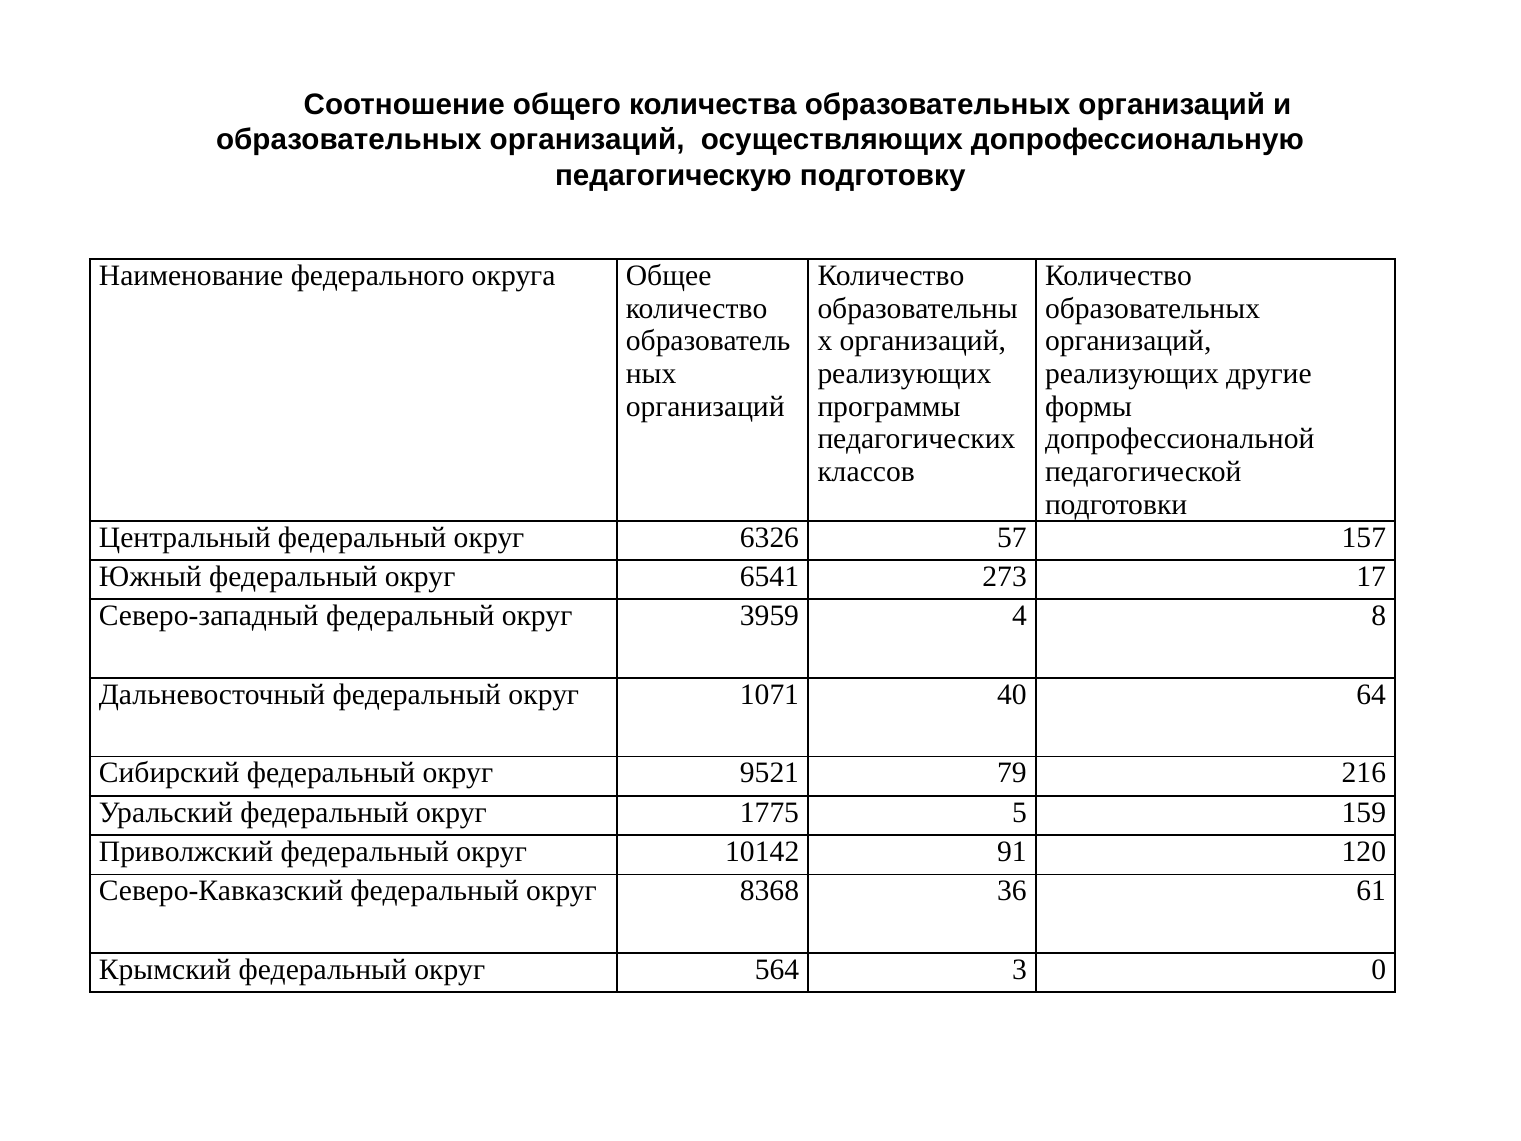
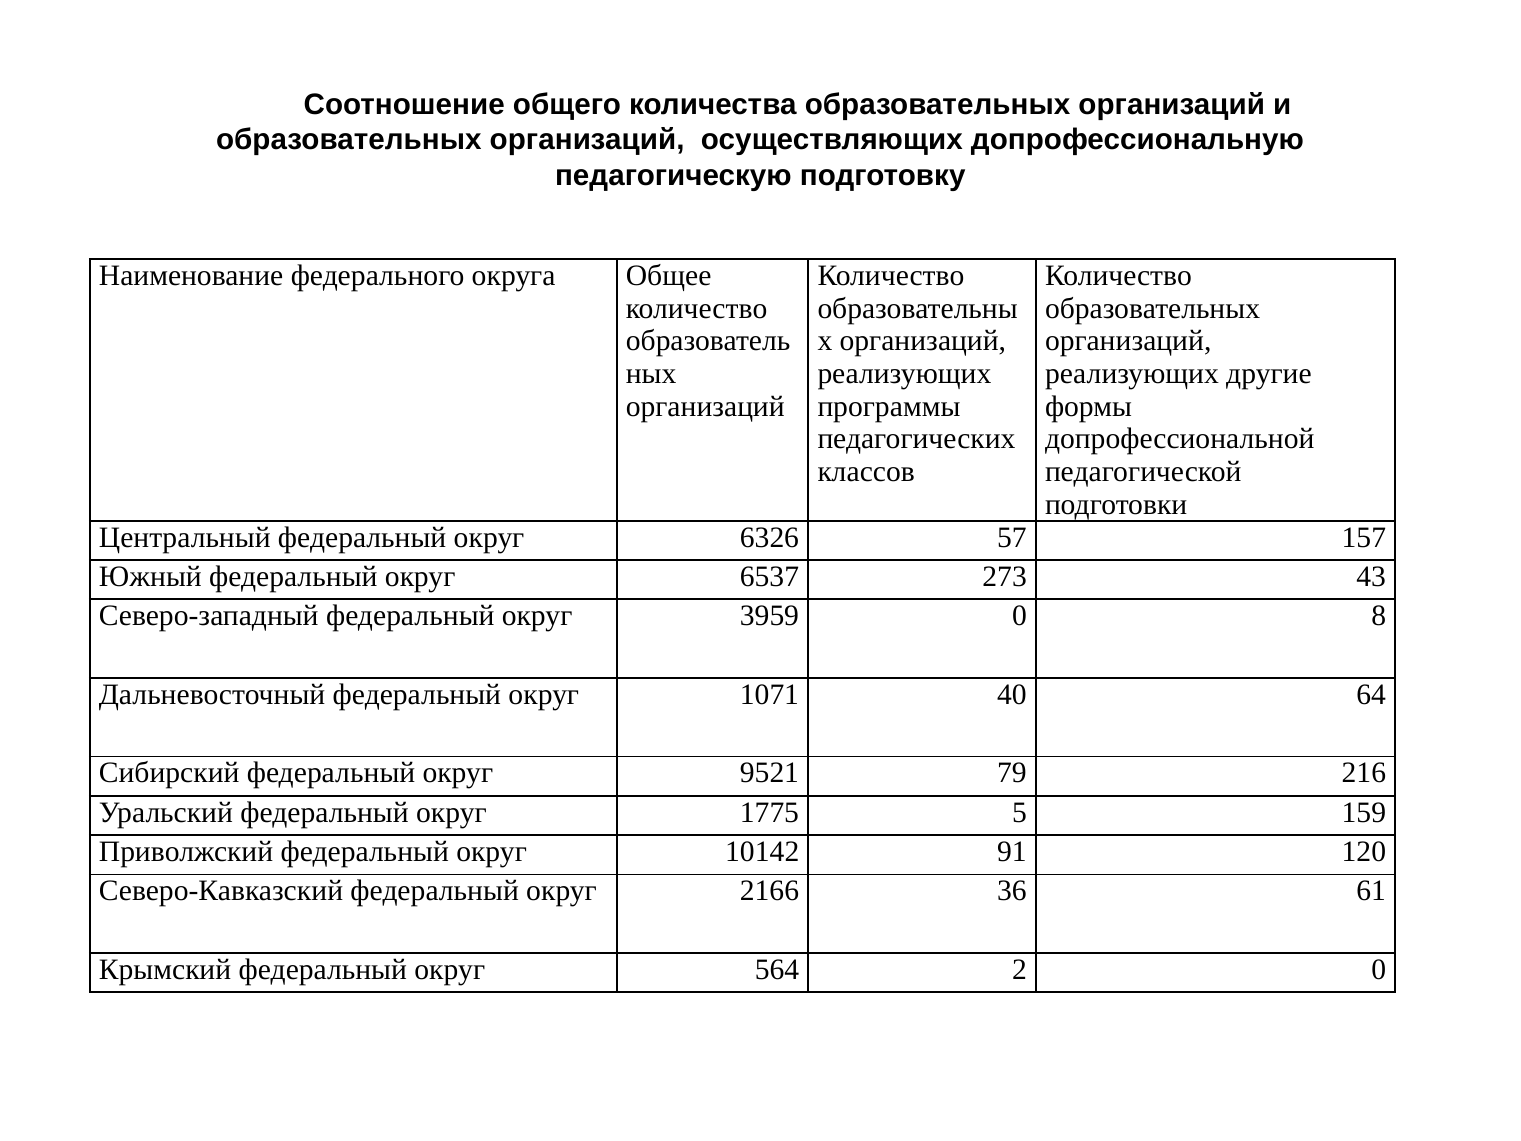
6541: 6541 -> 6537
17: 17 -> 43
3959 4: 4 -> 0
8368: 8368 -> 2166
3: 3 -> 2
